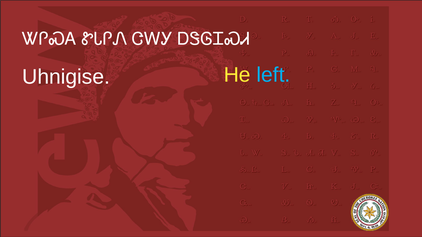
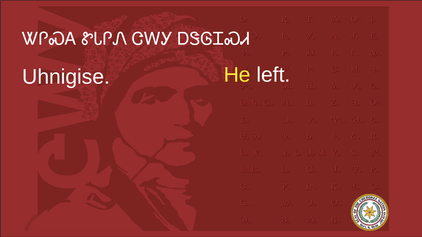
left colour: light blue -> white
